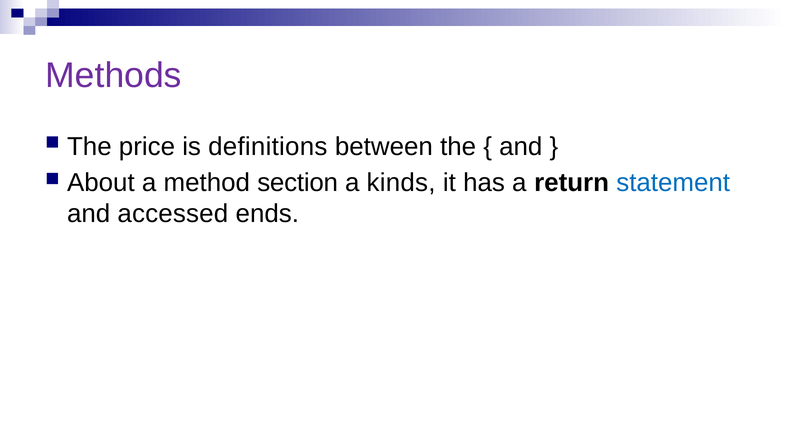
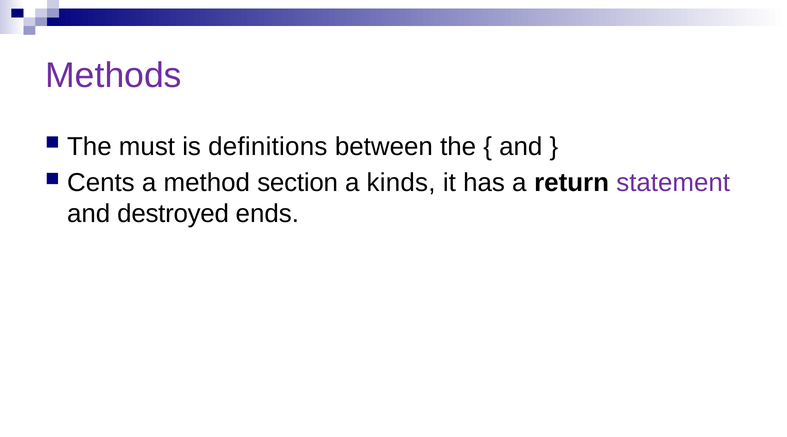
price: price -> must
About: About -> Cents
statement colour: blue -> purple
accessed: accessed -> destroyed
